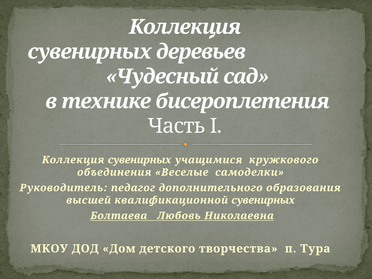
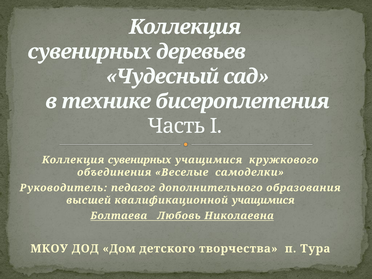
квалификационной сувенирных: сувенирных -> учащимися
